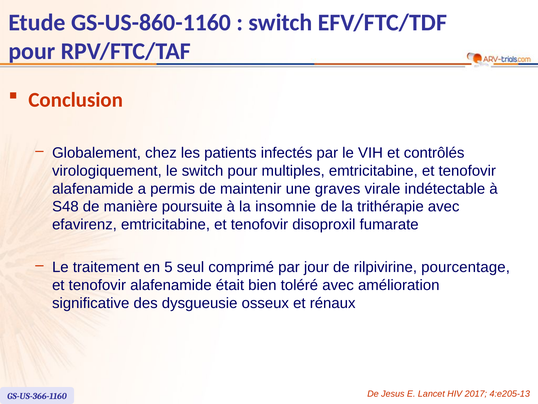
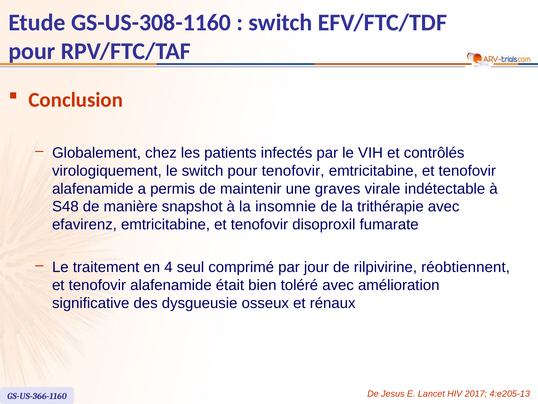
GS-US-860-1160: GS-US-860-1160 -> GS-US-308-1160
pour multiples: multiples -> tenofovir
poursuite: poursuite -> snapshot
5: 5 -> 4
pourcentage: pourcentage -> réobtiennent
